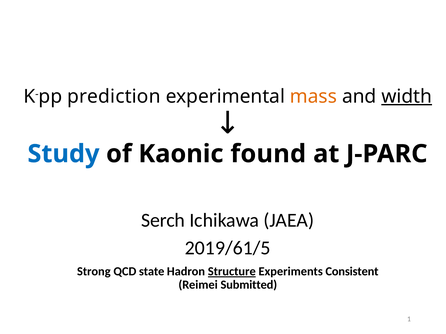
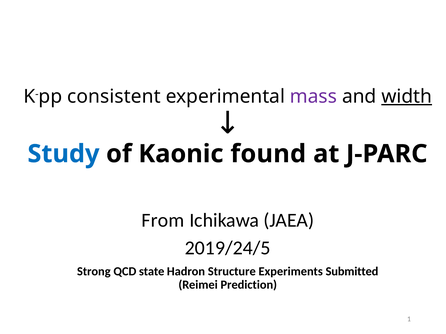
prediction: prediction -> consistent
mass colour: orange -> purple
Serch: Serch -> From
2019/61/5: 2019/61/5 -> 2019/24/5
Structure underline: present -> none
Consistent: Consistent -> Submitted
Submitted: Submitted -> Prediction
